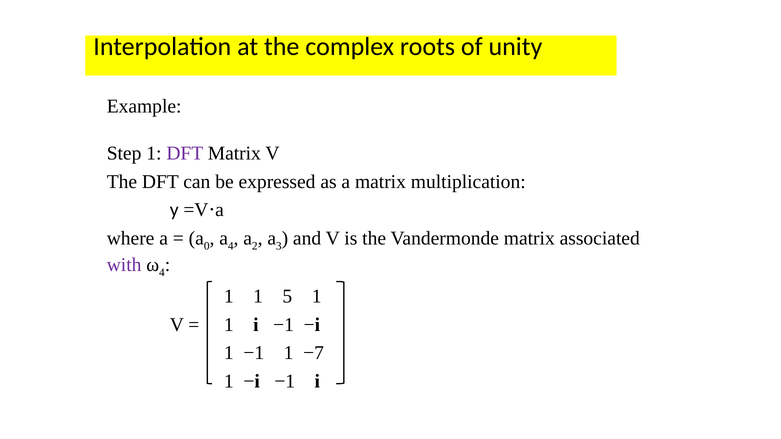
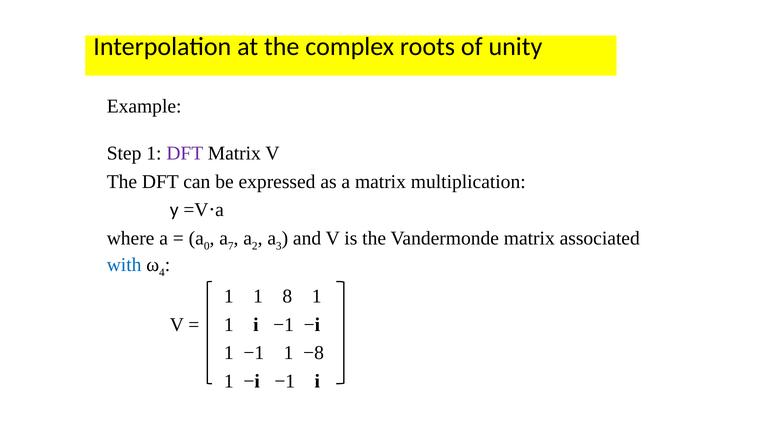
a 4: 4 -> 7
with colour: purple -> blue
5: 5 -> 8
−7: −7 -> −8
